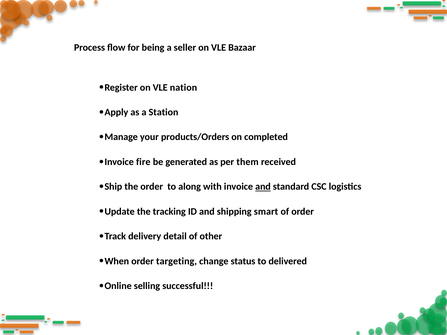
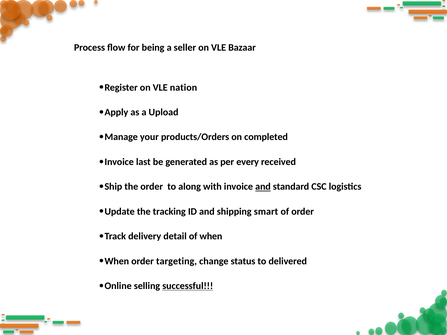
Station: Station -> Upload
fire: fire -> last
them: them -> every
of other: other -> when
successful underline: none -> present
